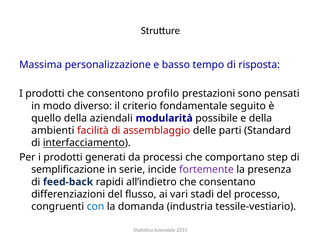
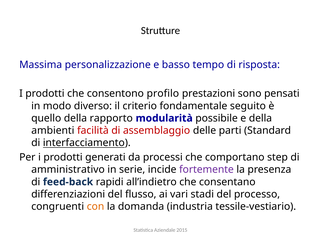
aziendali: aziendali -> rapporto
semplificazione: semplificazione -> amministrativo
con colour: blue -> orange
